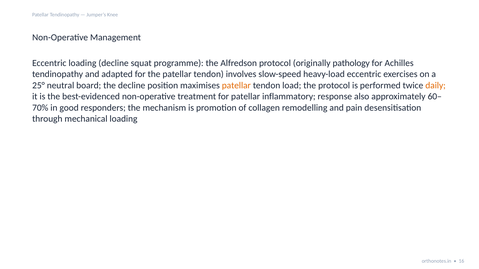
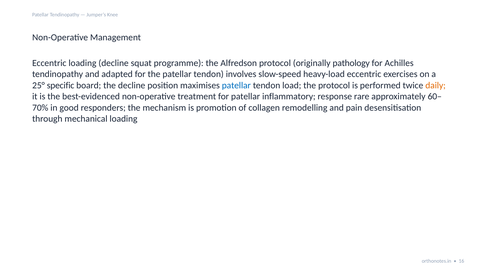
neutral: neutral -> specific
patellar at (236, 86) colour: orange -> blue
also: also -> rare
